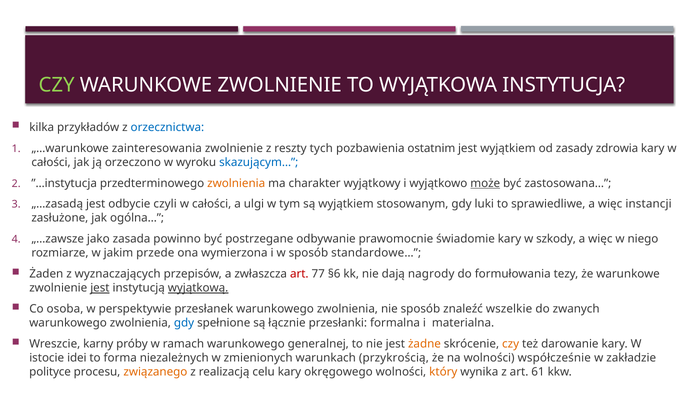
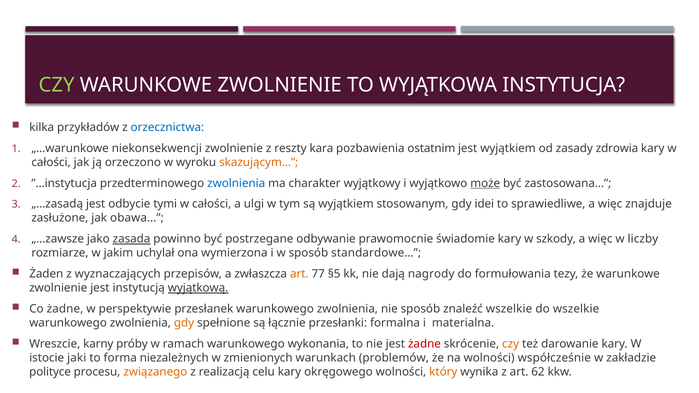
zainteresowania: zainteresowania -> niekonsekwencji
tych: tych -> kara
skazującym… colour: blue -> orange
zwolnienia at (236, 183) colour: orange -> blue
czyli: czyli -> tymi
luki: luki -> idei
instancji: instancji -> znajduje
ogólna…: ogólna… -> obawa…
zasada underline: none -> present
niego: niego -> liczby
przede: przede -> uchylał
art at (299, 274) colour: red -> orange
§6: §6 -> §5
jest at (100, 288) underline: present -> none
Co osoba: osoba -> żadne
do zwanych: zwanych -> wszelkie
gdy at (184, 323) colour: blue -> orange
generalnej: generalnej -> wykonania
żadne at (424, 344) colour: orange -> red
idei: idei -> jaki
przykrością: przykrością -> problemów
61: 61 -> 62
